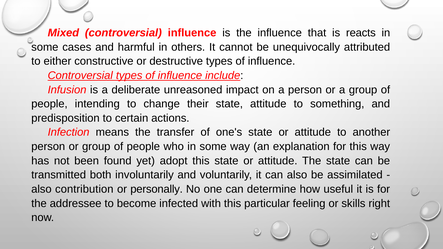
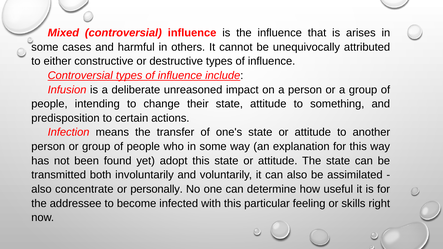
reacts: reacts -> arises
contribution: contribution -> concentrate
